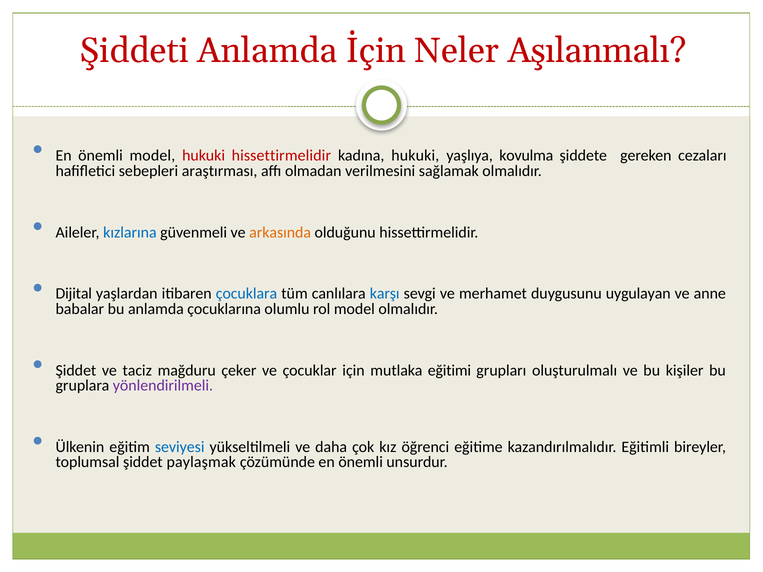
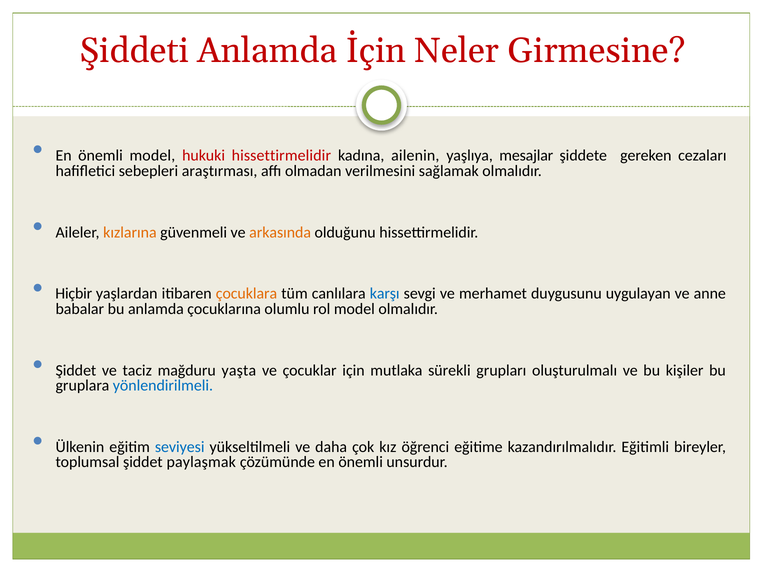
Aşılanmalı: Aşılanmalı -> Girmesine
kadına hukuki: hukuki -> ailenin
kovulma: kovulma -> mesajlar
kızlarına colour: blue -> orange
Dijital: Dijital -> Hiçbir
çocuklara colour: blue -> orange
çeker: çeker -> yaşta
eğitimi: eğitimi -> sürekli
yönlendirilmeli colour: purple -> blue
